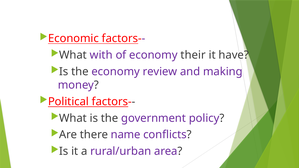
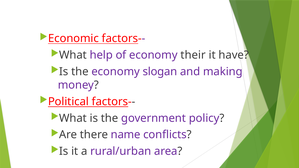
with: with -> help
review: review -> slogan
